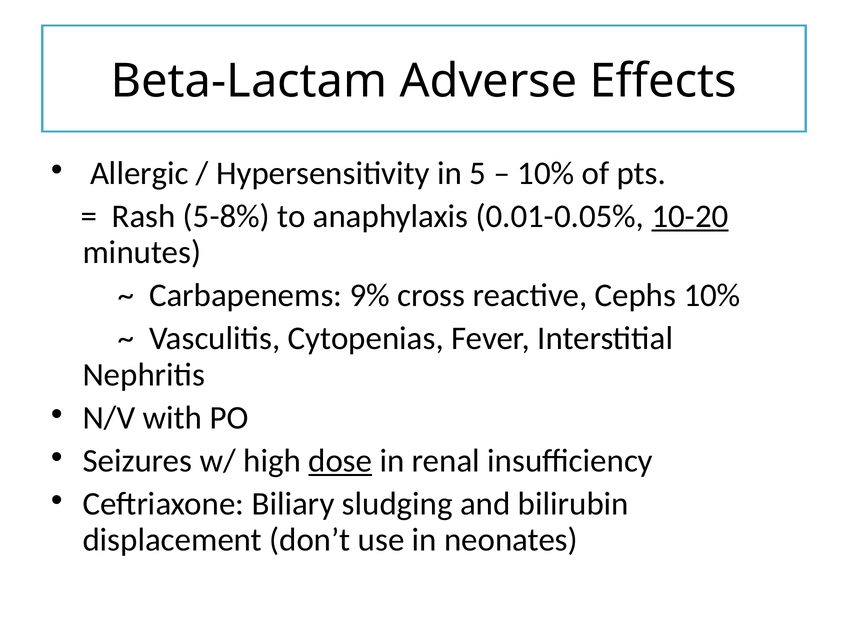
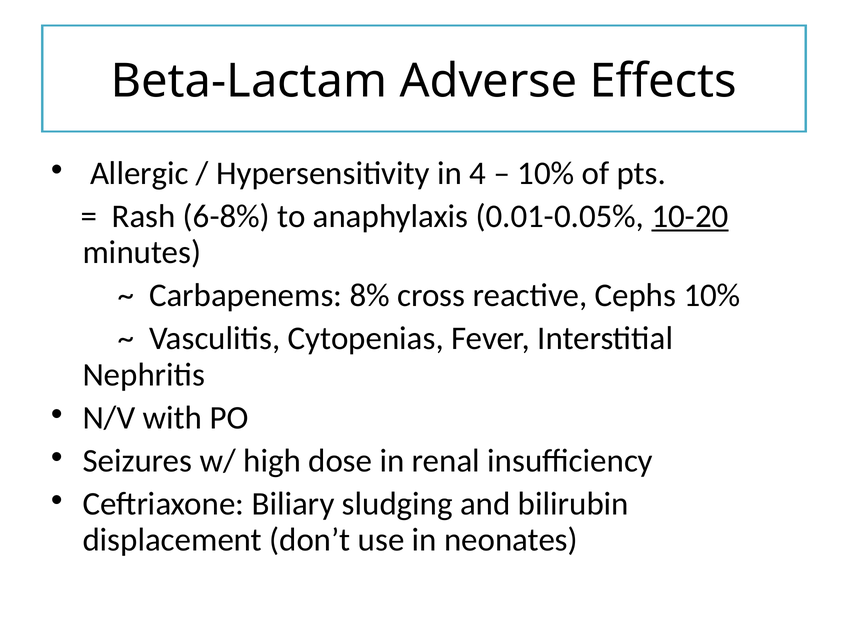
5: 5 -> 4
5-8%: 5-8% -> 6-8%
9%: 9% -> 8%
dose underline: present -> none
